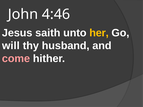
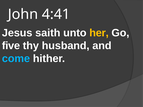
4:46: 4:46 -> 4:41
will: will -> five
come colour: pink -> light blue
